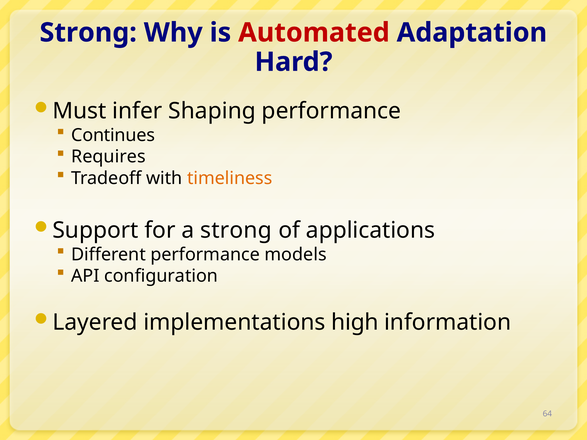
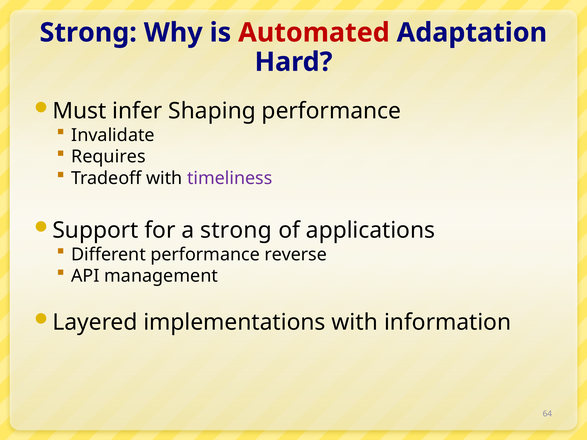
Continues: Continues -> Invalidate
timeliness colour: orange -> purple
models: models -> reverse
configuration: configuration -> management
implementations high: high -> with
